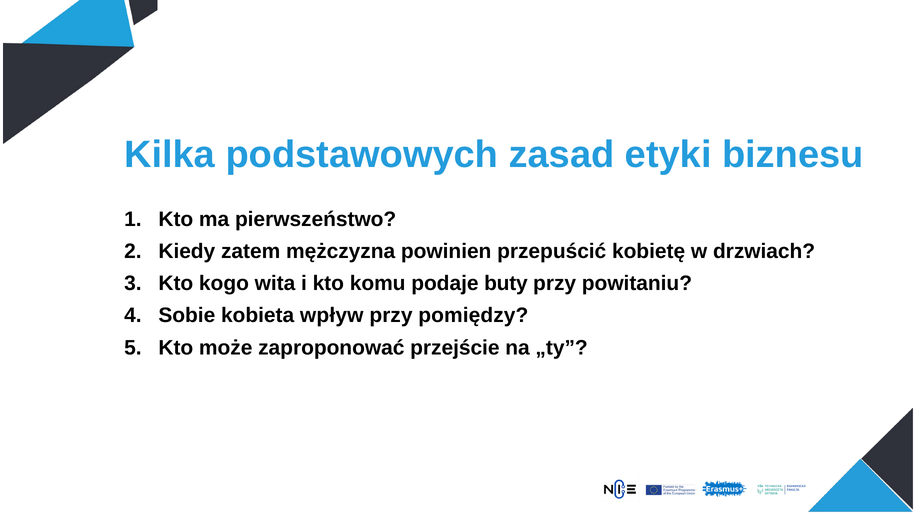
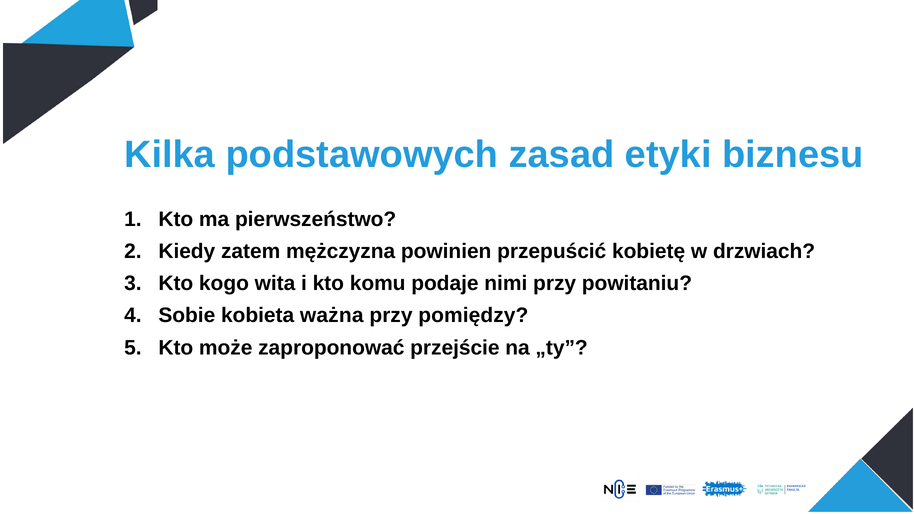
buty: buty -> nimi
wpływ: wpływ -> ważna
